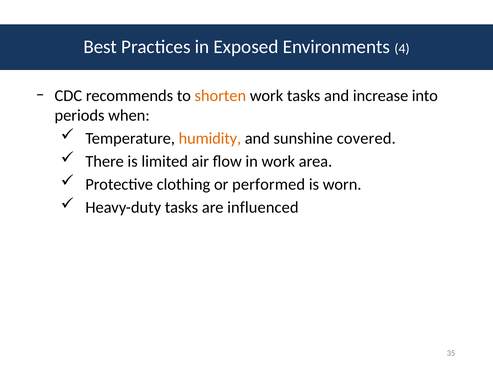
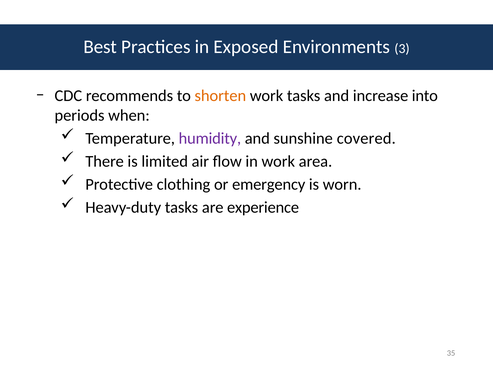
4: 4 -> 3
humidity colour: orange -> purple
performed: performed -> emergency
influenced: influenced -> experience
